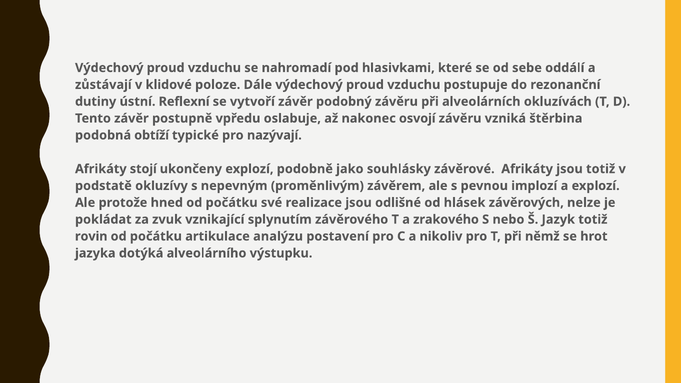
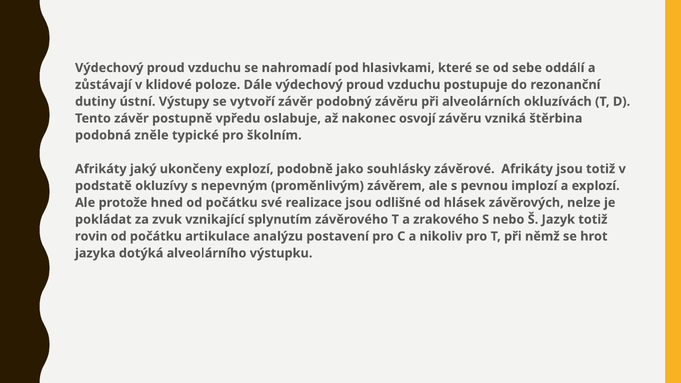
Reflexní: Reflexní -> Výstupy
obtíží: obtíží -> zněle
nazývají: nazývají -> školním
stojí: stojí -> jaký
